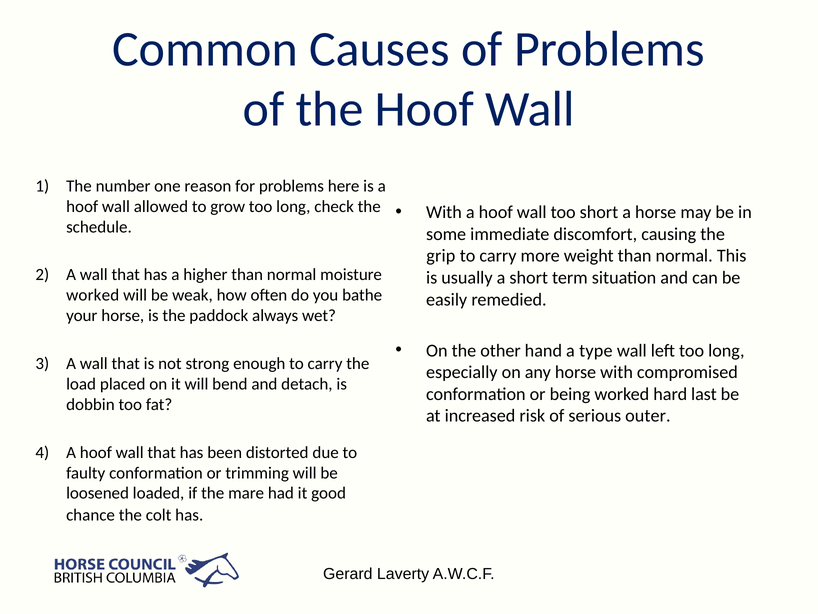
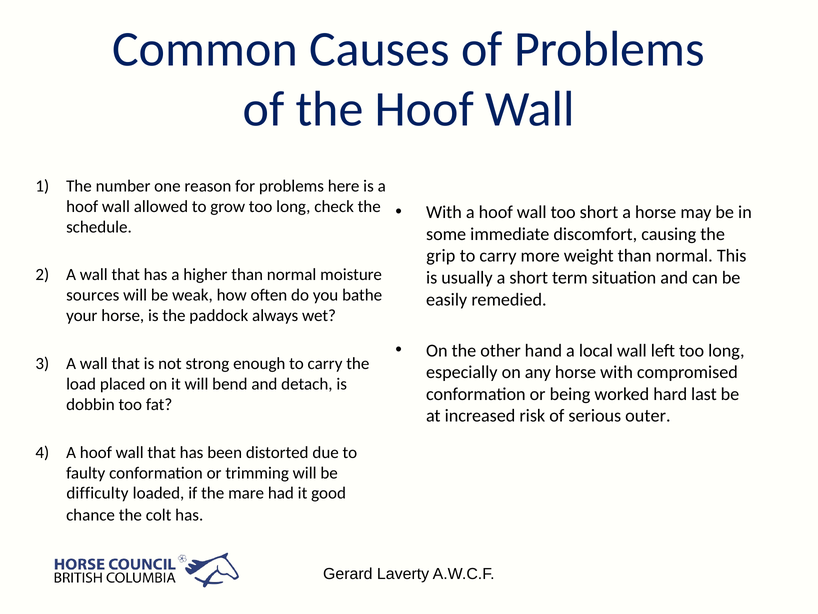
worked at (93, 295): worked -> sources
type: type -> local
loosened: loosened -> difficulty
